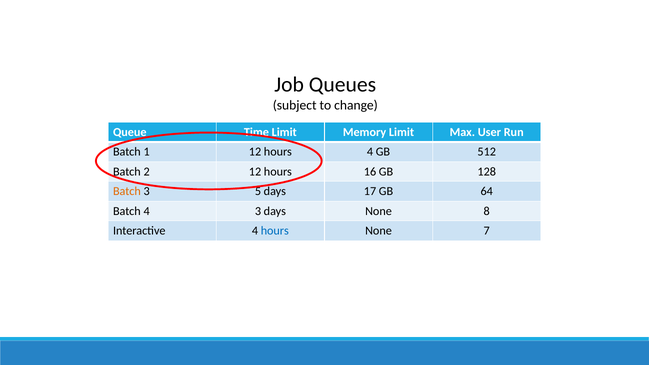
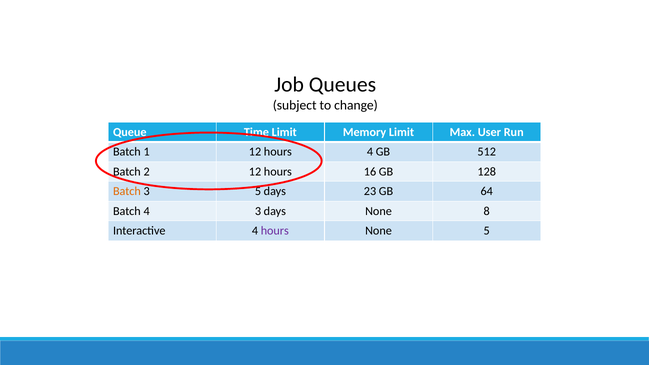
17: 17 -> 23
hours at (275, 231) colour: blue -> purple
None 7: 7 -> 5
